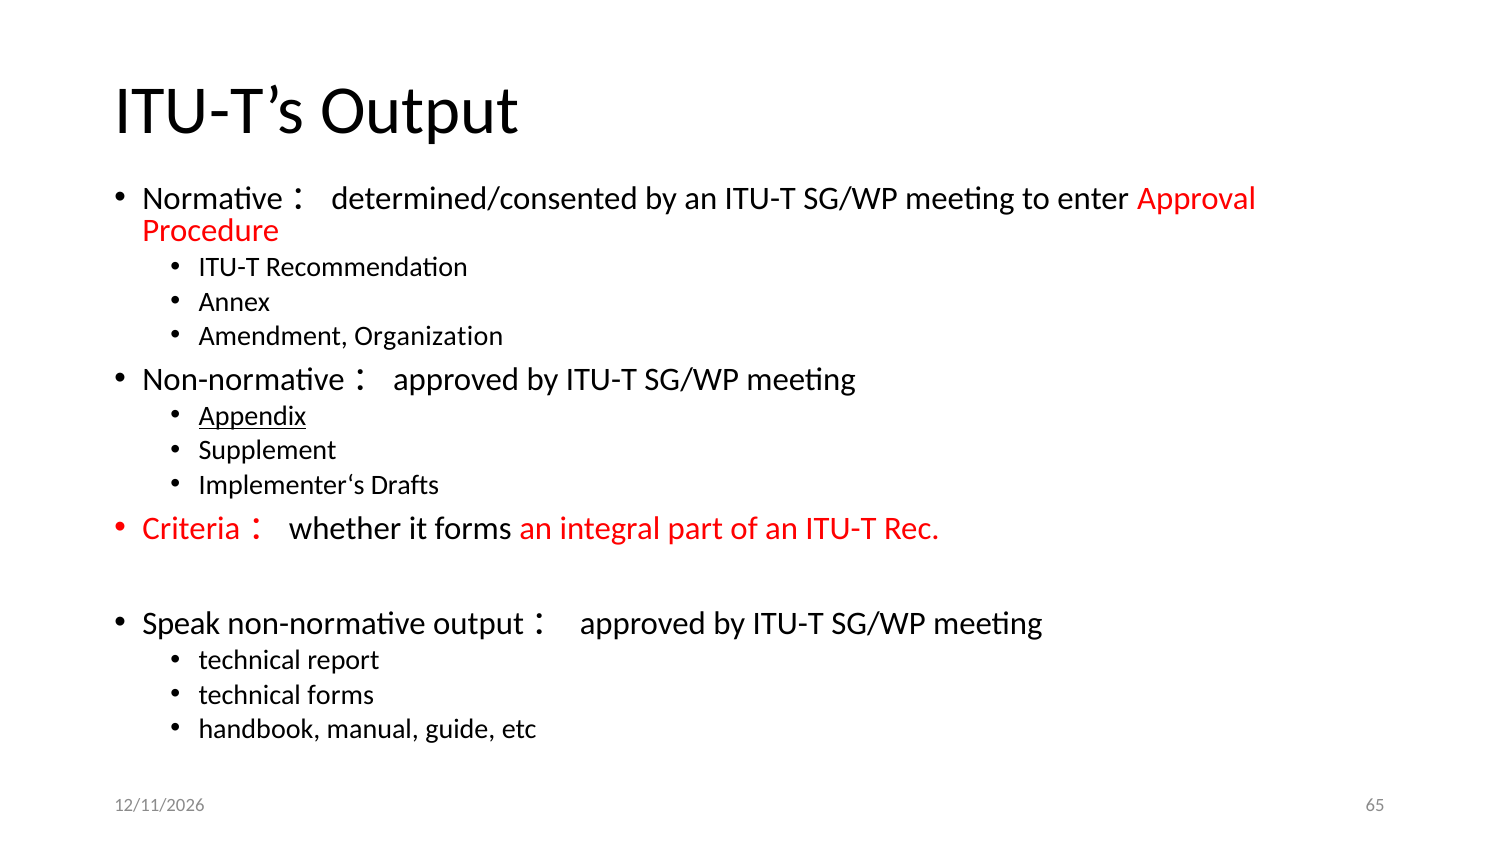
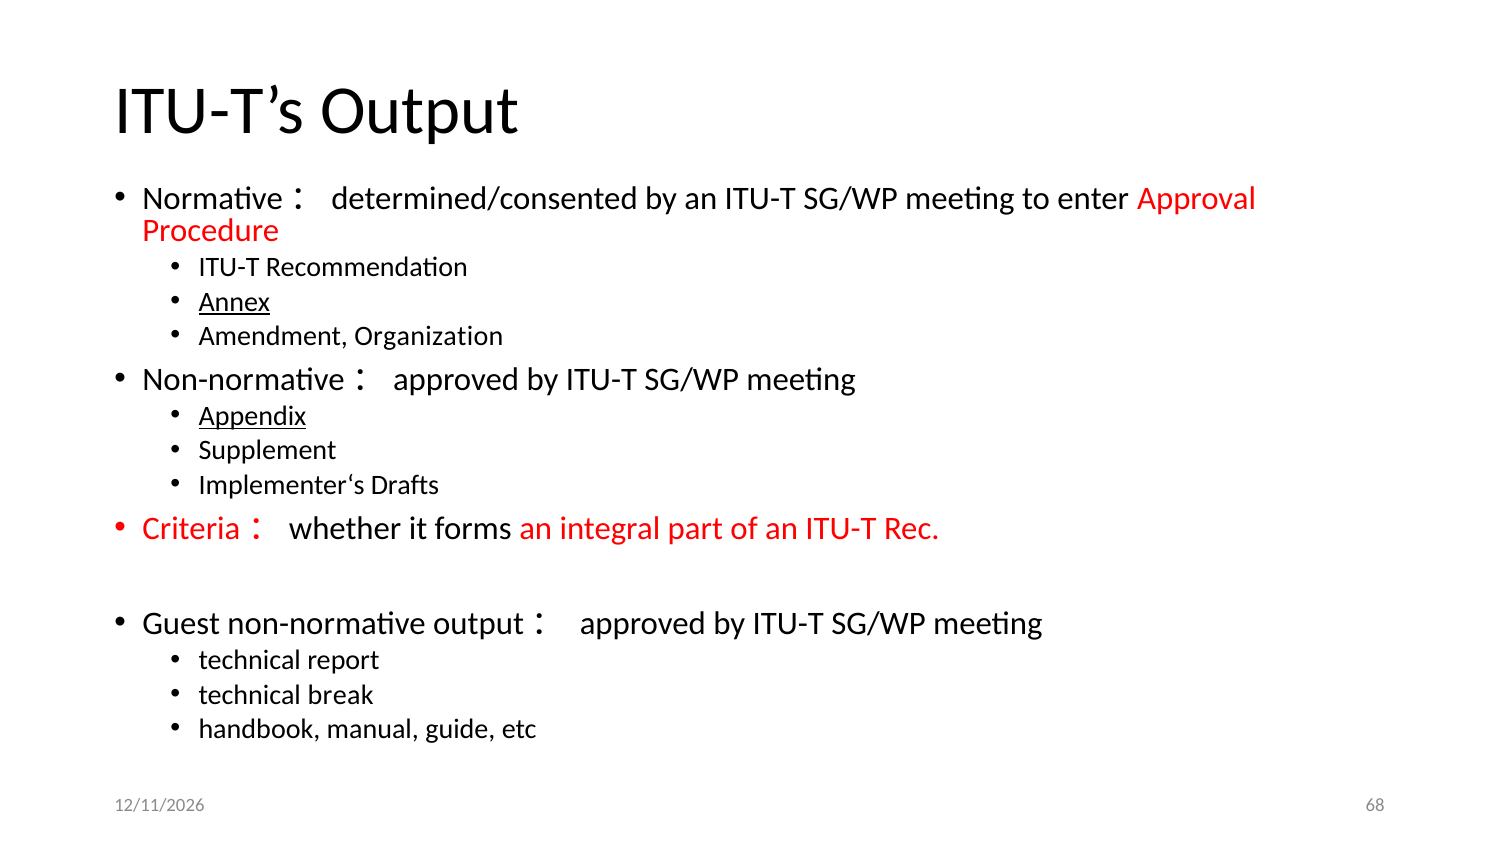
Annex underline: none -> present
Speak: Speak -> Guest
technical forms: forms -> break
65: 65 -> 68
